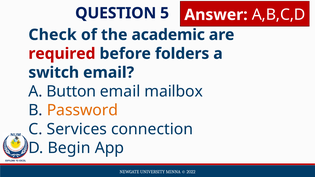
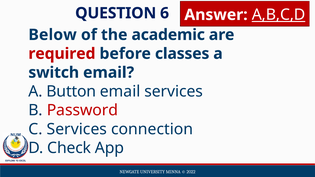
5: 5 -> 6
A,B,C,D underline: none -> present
Check: Check -> Below
folders: folders -> classes
email mailbox: mailbox -> services
Password colour: orange -> red
Begin: Begin -> Check
